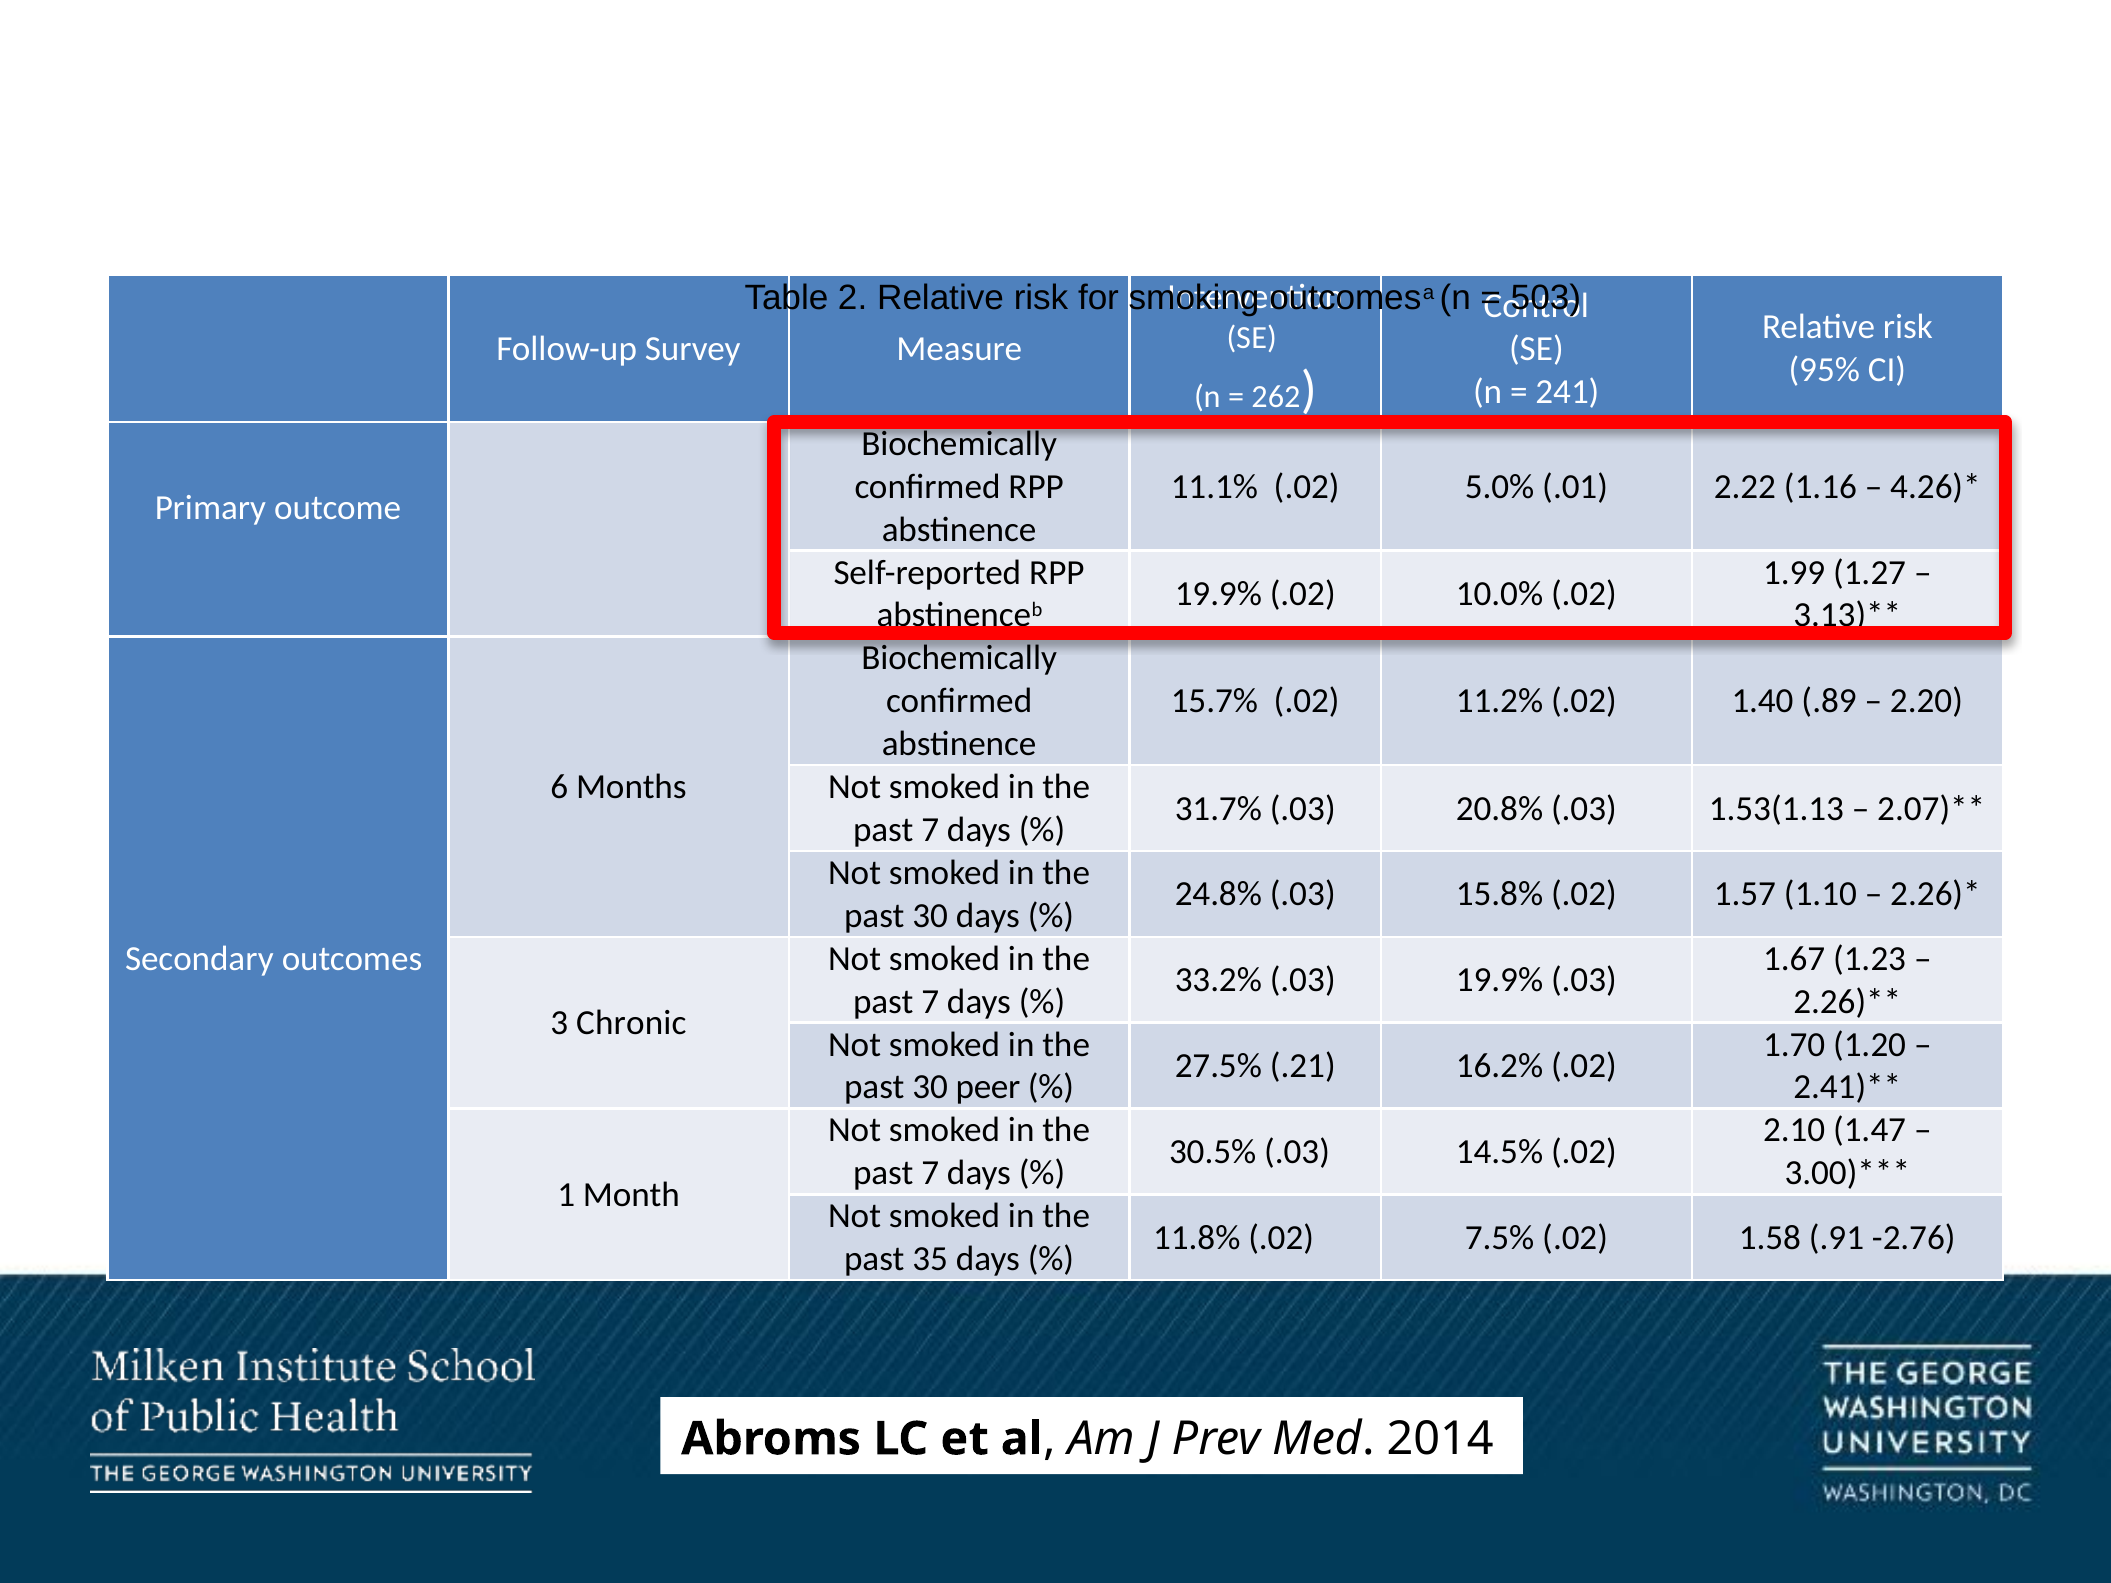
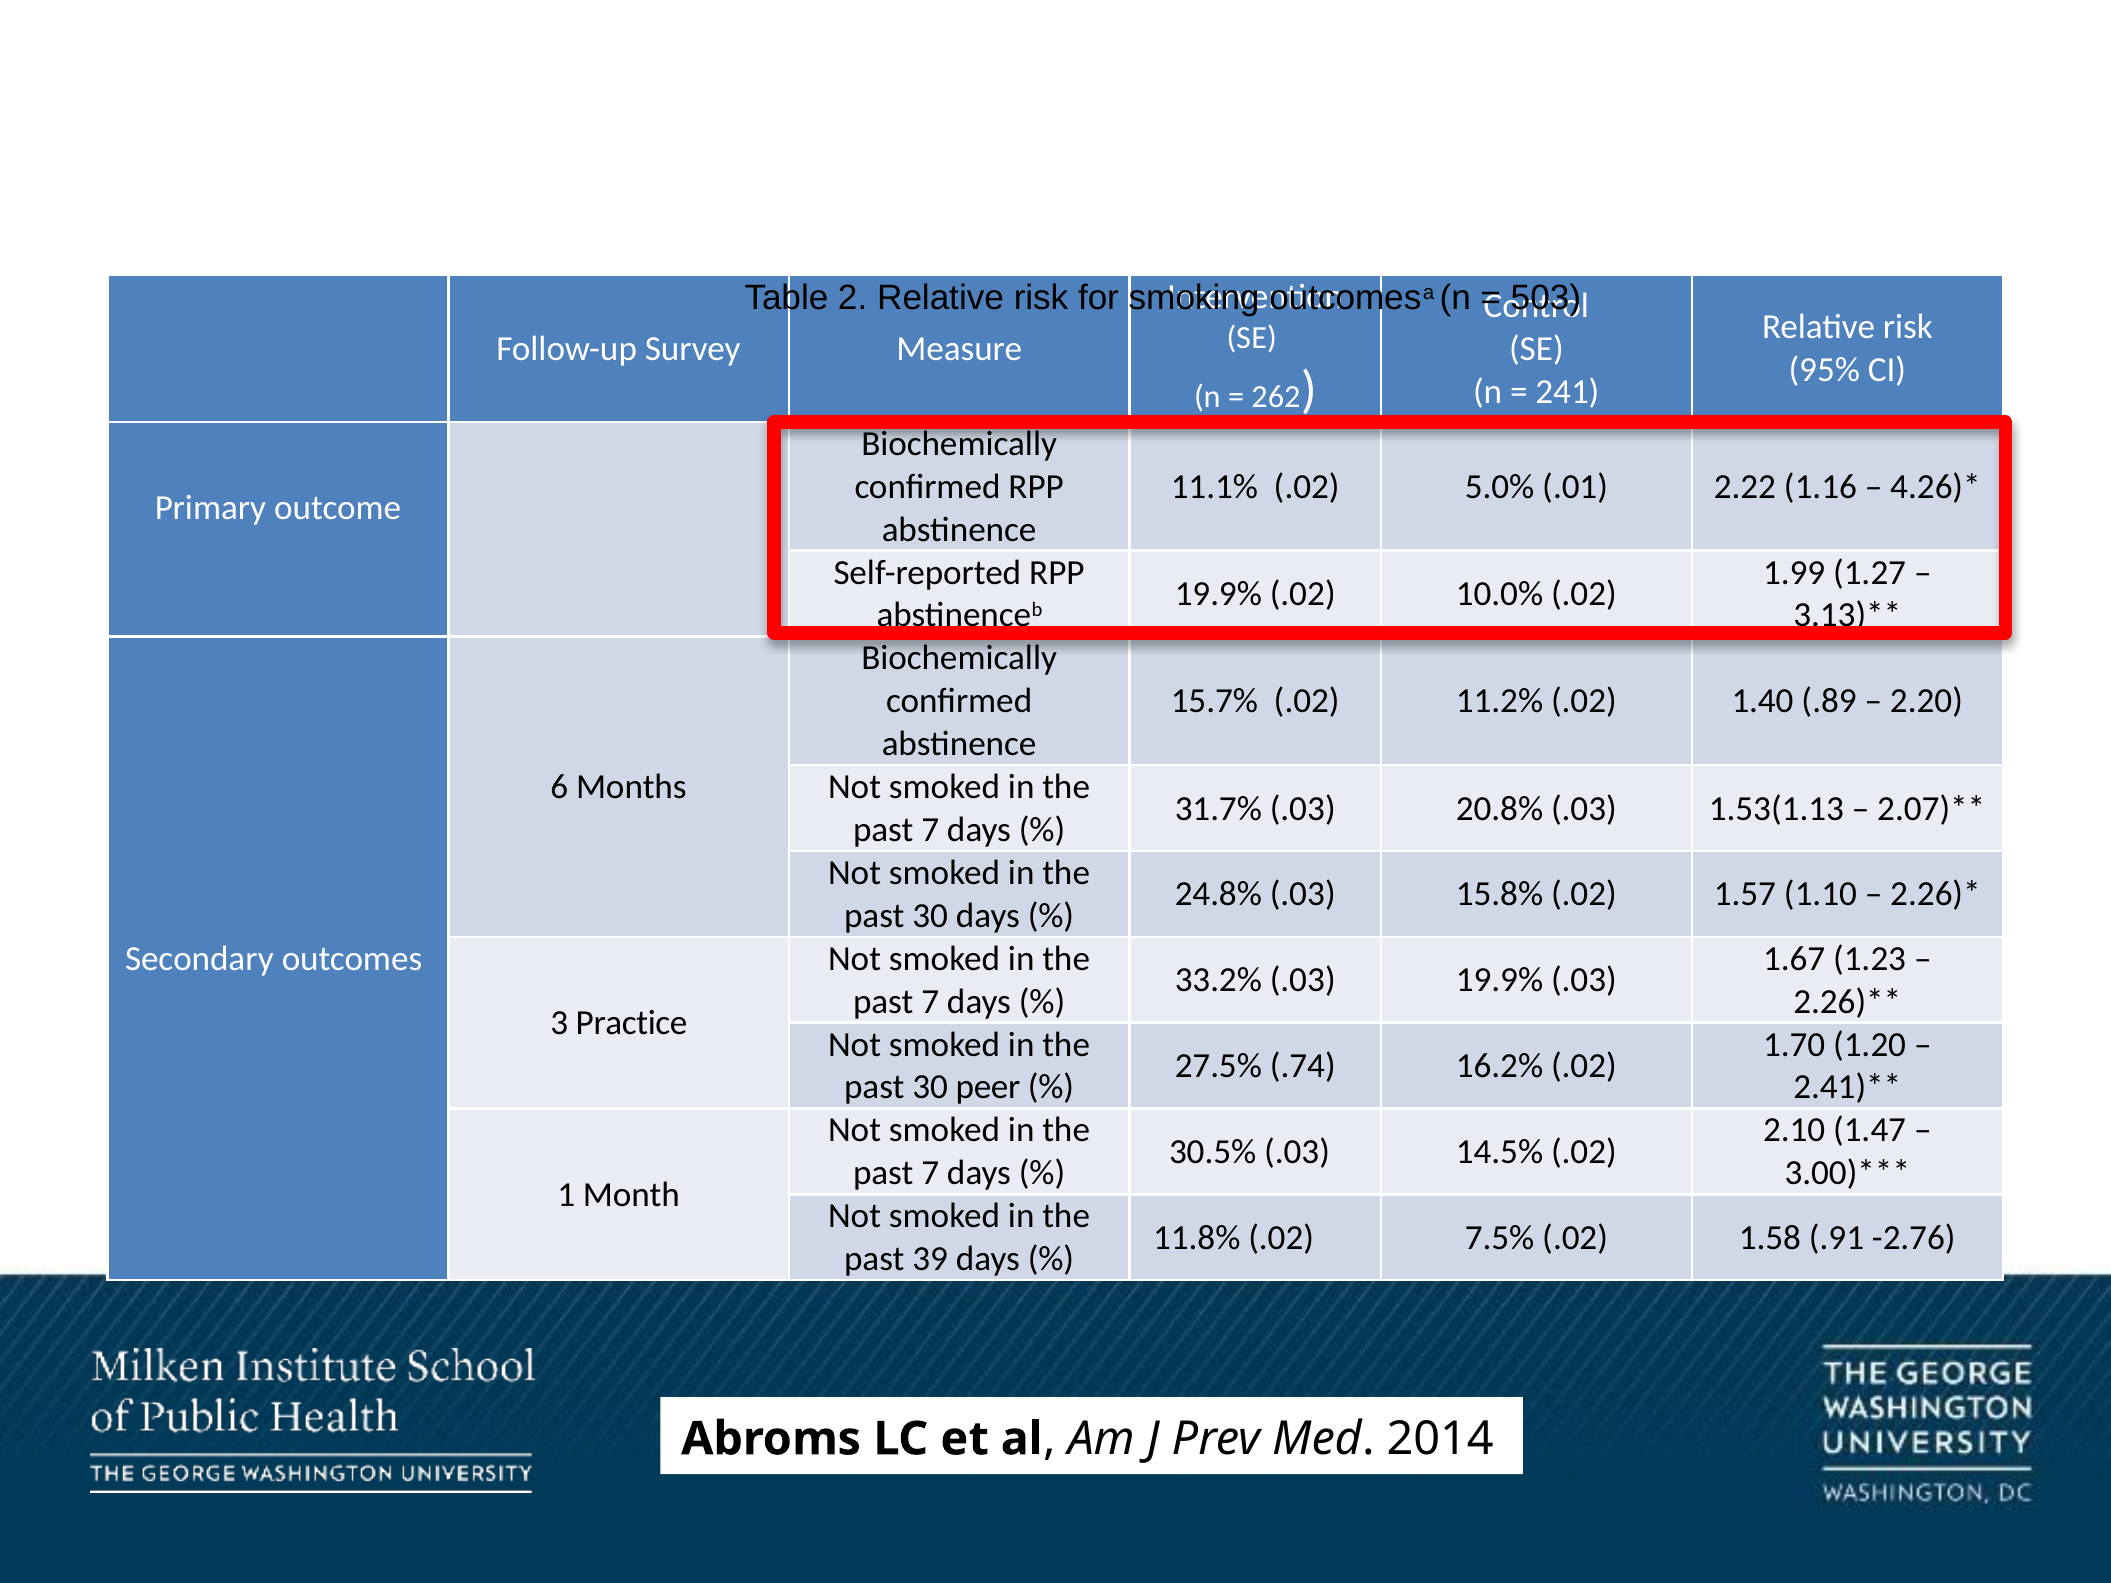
Chronic: Chronic -> Practice
.21: .21 -> .74
35: 35 -> 39
